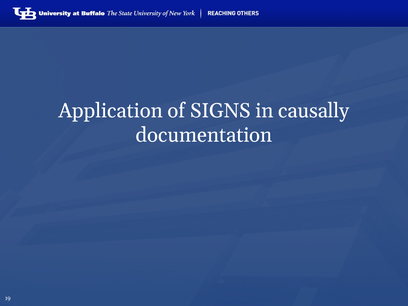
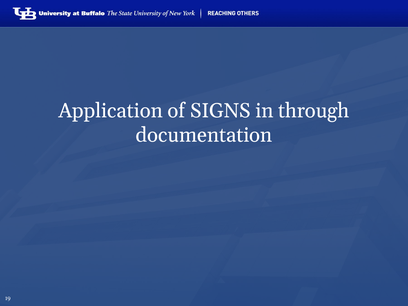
causally: causally -> through
